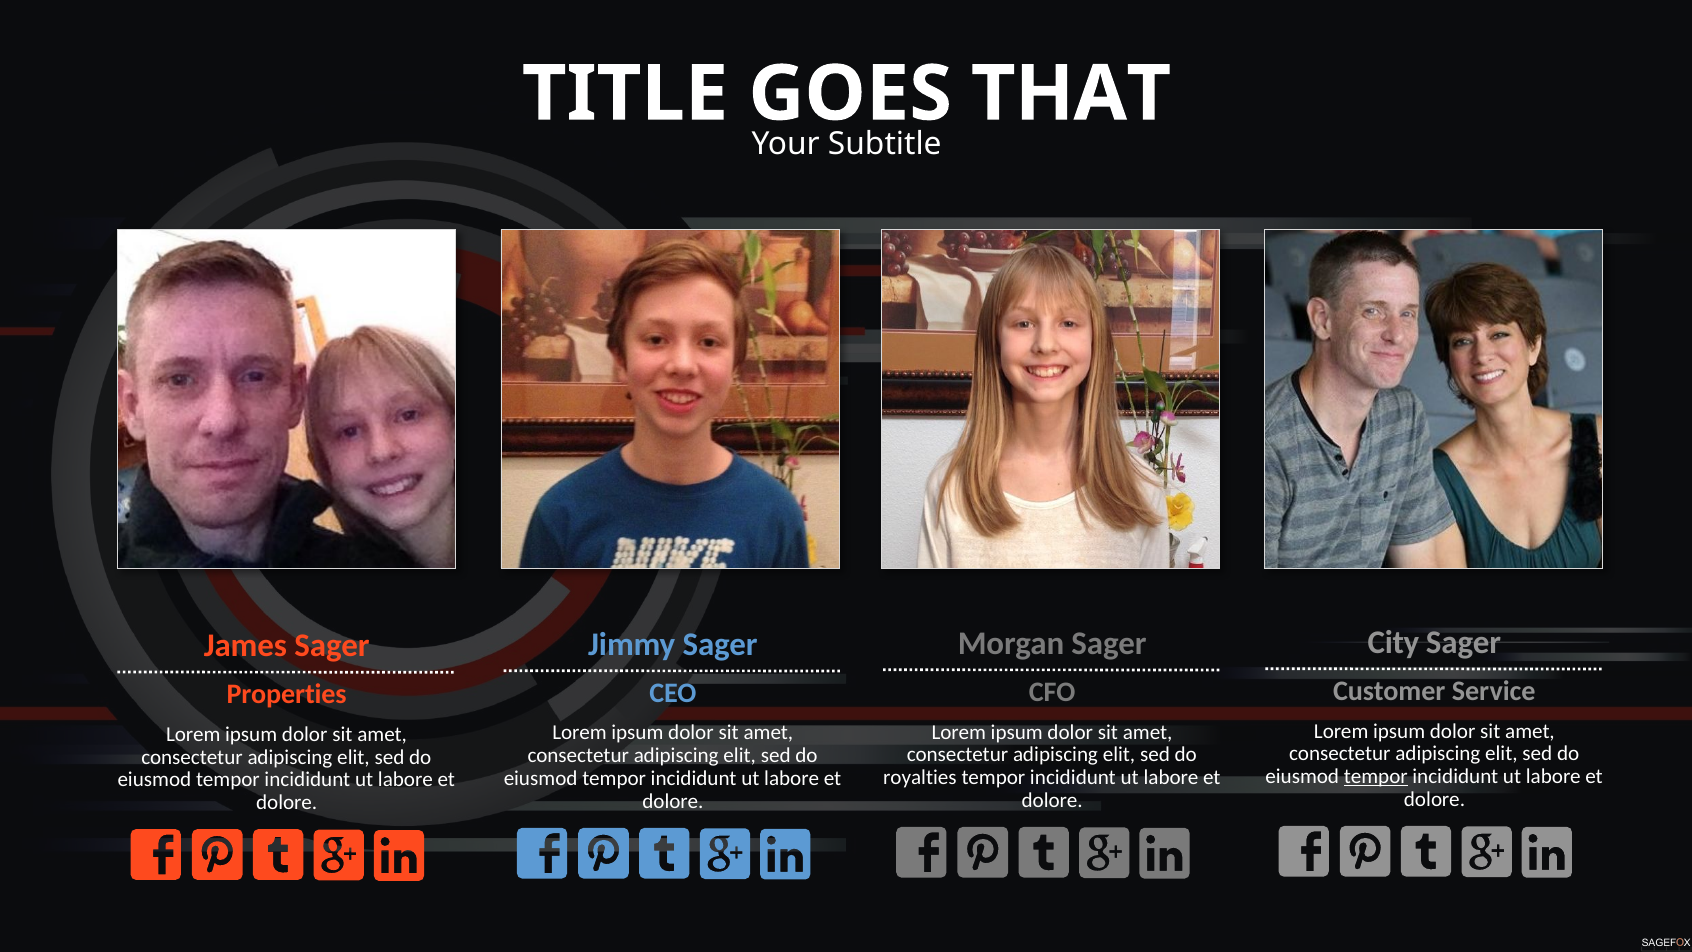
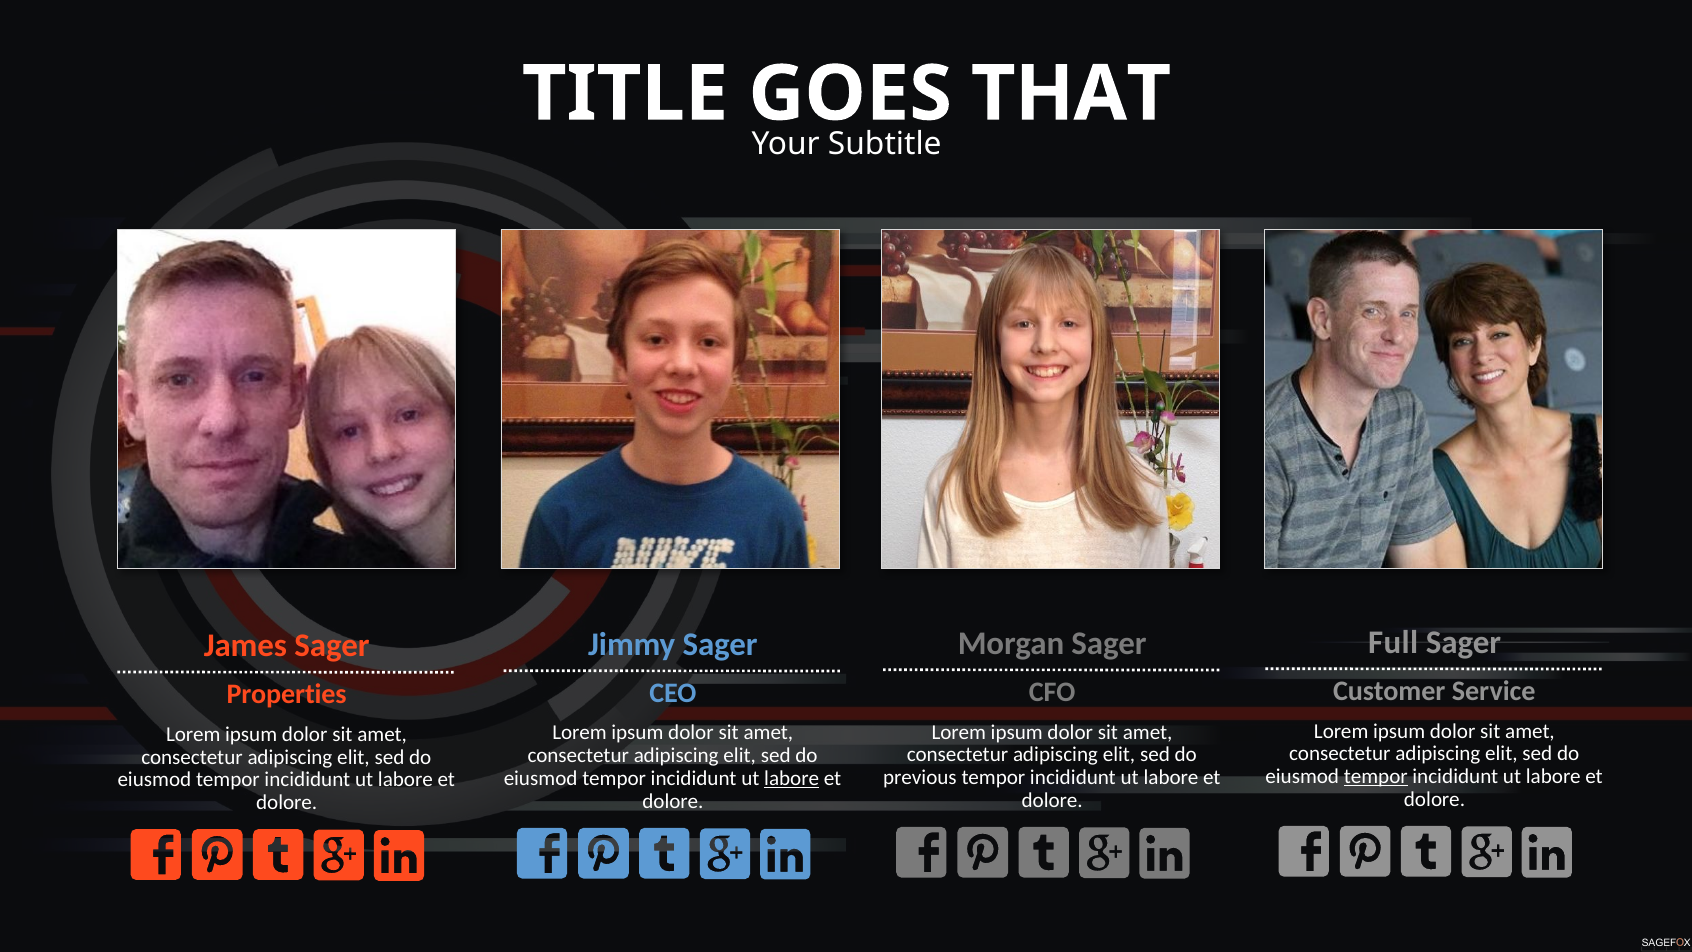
City: City -> Full
royalties: royalties -> previous
labore at (792, 778) underline: none -> present
